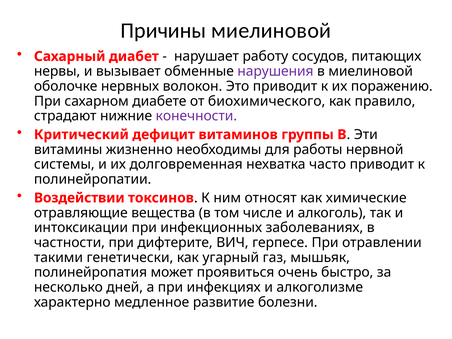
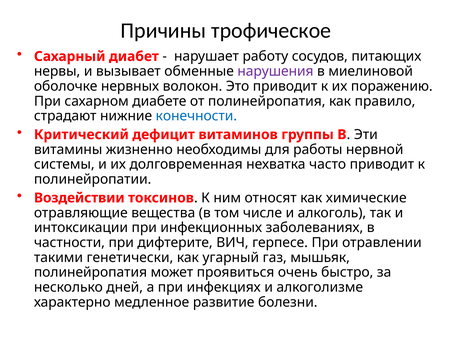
Причины миелиновой: миелиновой -> трофическое
от биохимического: биохимического -> полинейропатия
конечности colour: purple -> blue
